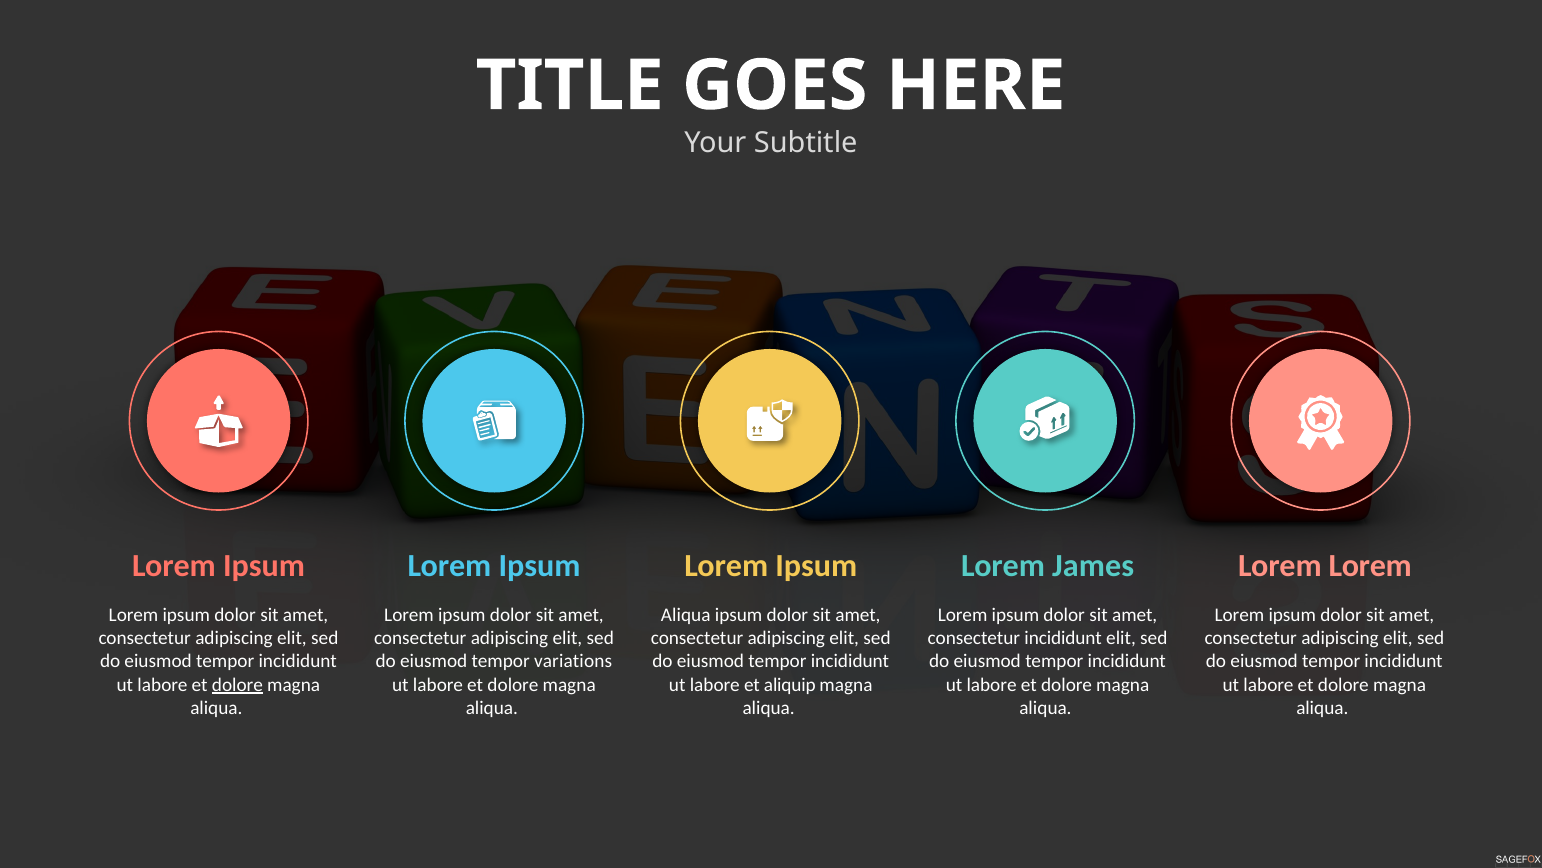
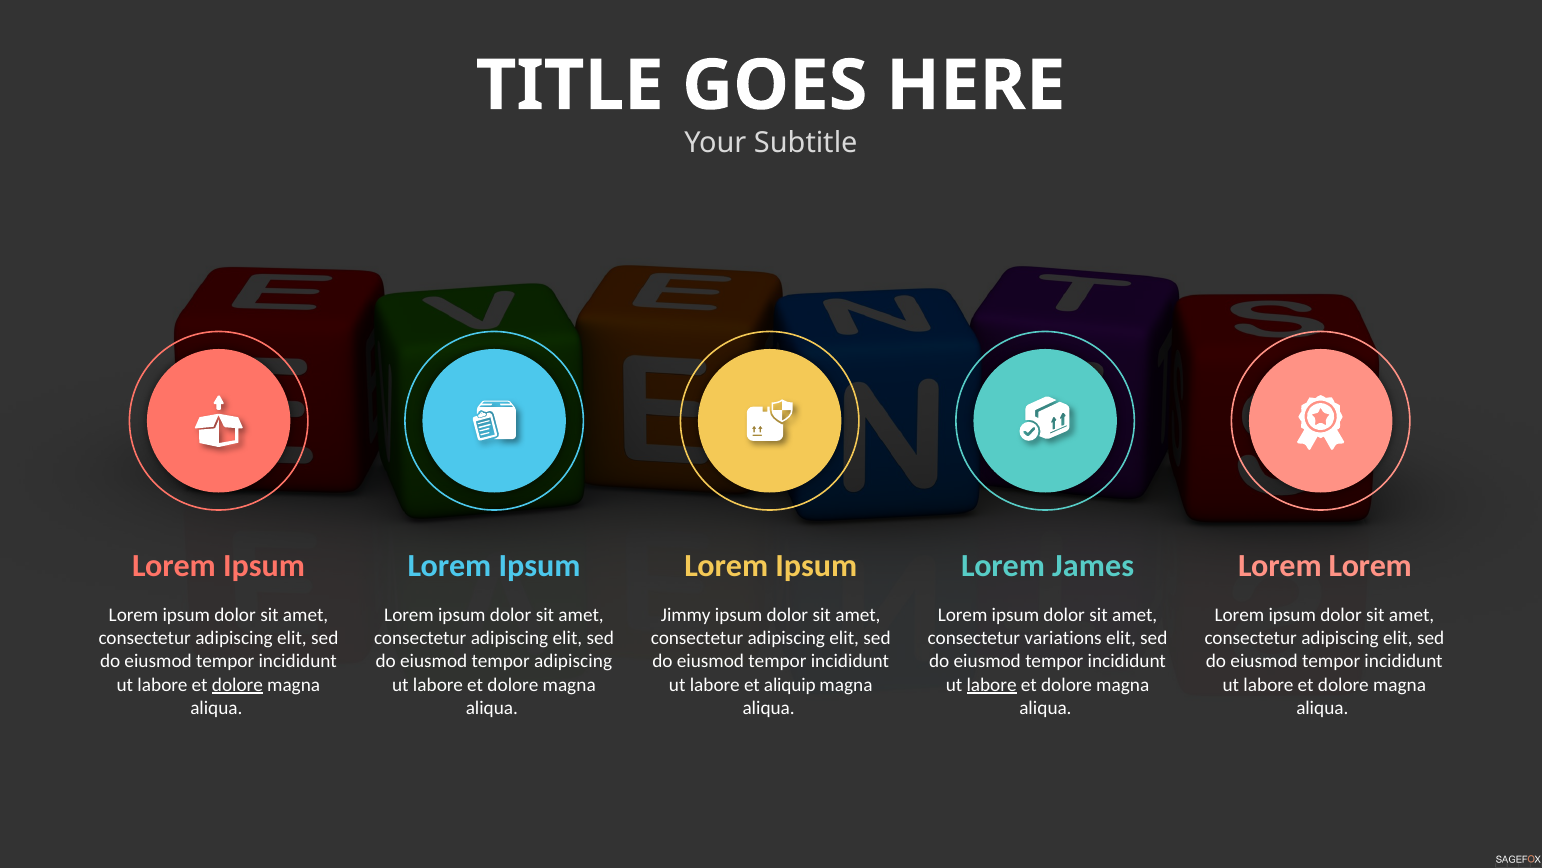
Aliqua at (686, 615): Aliqua -> Jimmy
consectetur incididunt: incididunt -> variations
tempor variations: variations -> adipiscing
labore at (992, 684) underline: none -> present
